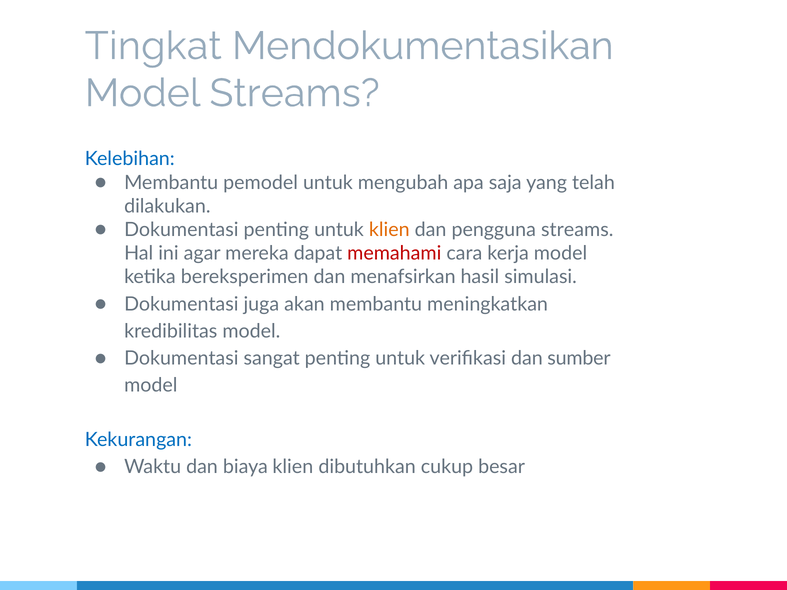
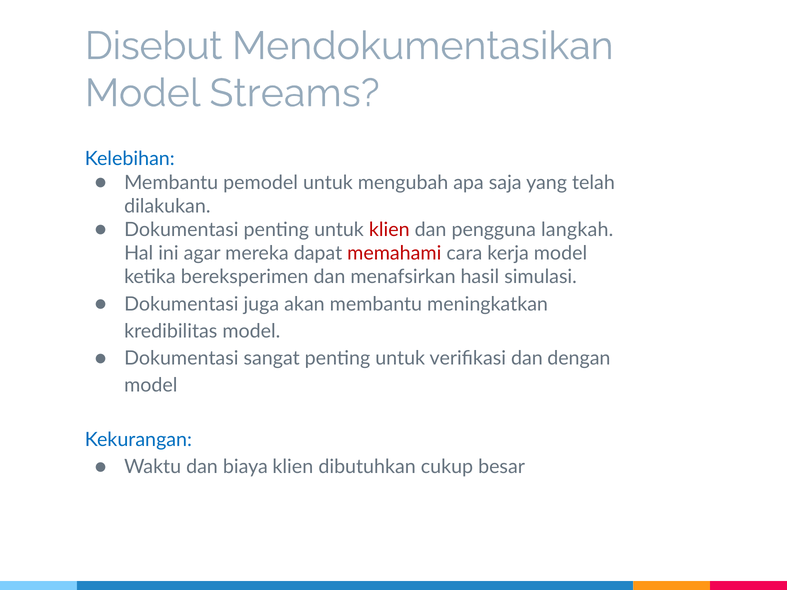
Tingkat: Tingkat -> Disebut
klien at (389, 230) colour: orange -> red
pengguna streams: streams -> langkah
sumber: sumber -> dengan
